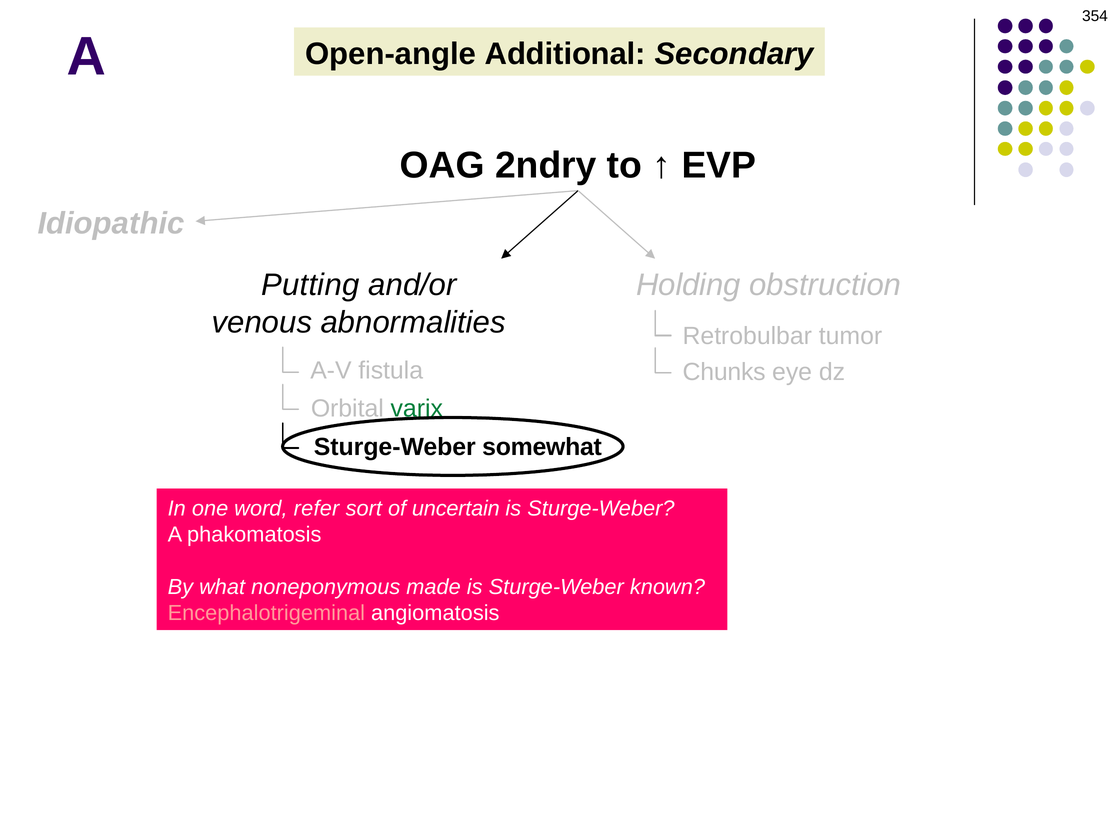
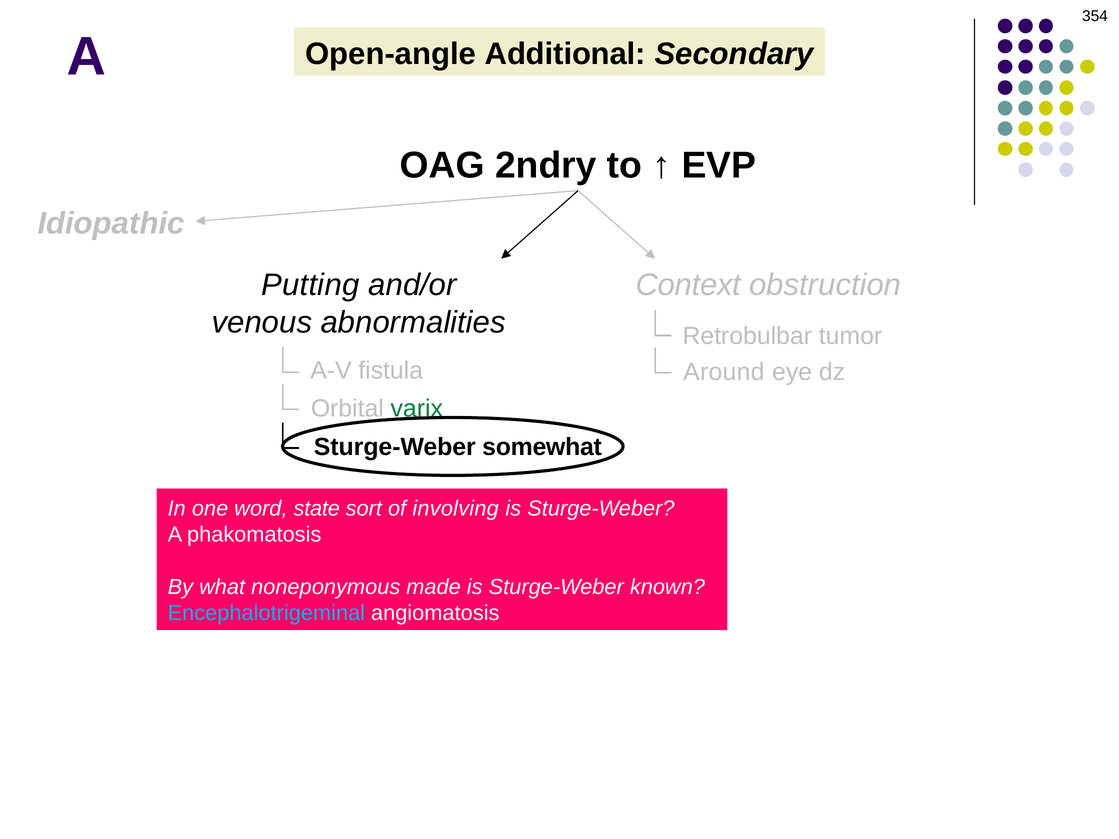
Holding: Holding -> Context
Chunks: Chunks -> Around
refer: refer -> state
uncertain: uncertain -> involving
Encephalotrigeminal colour: pink -> light blue
